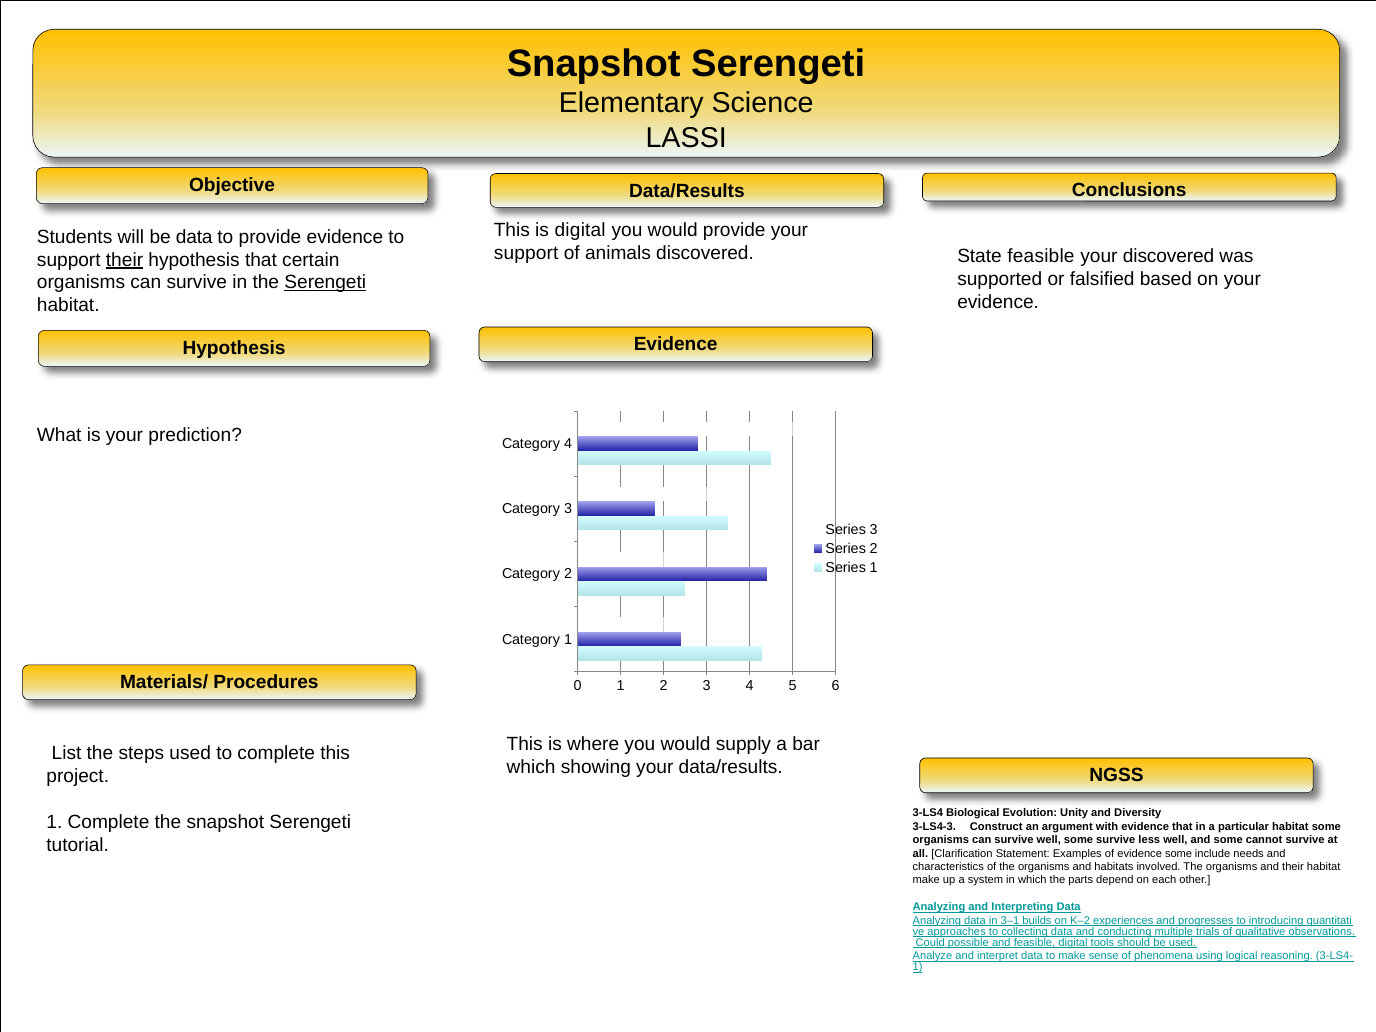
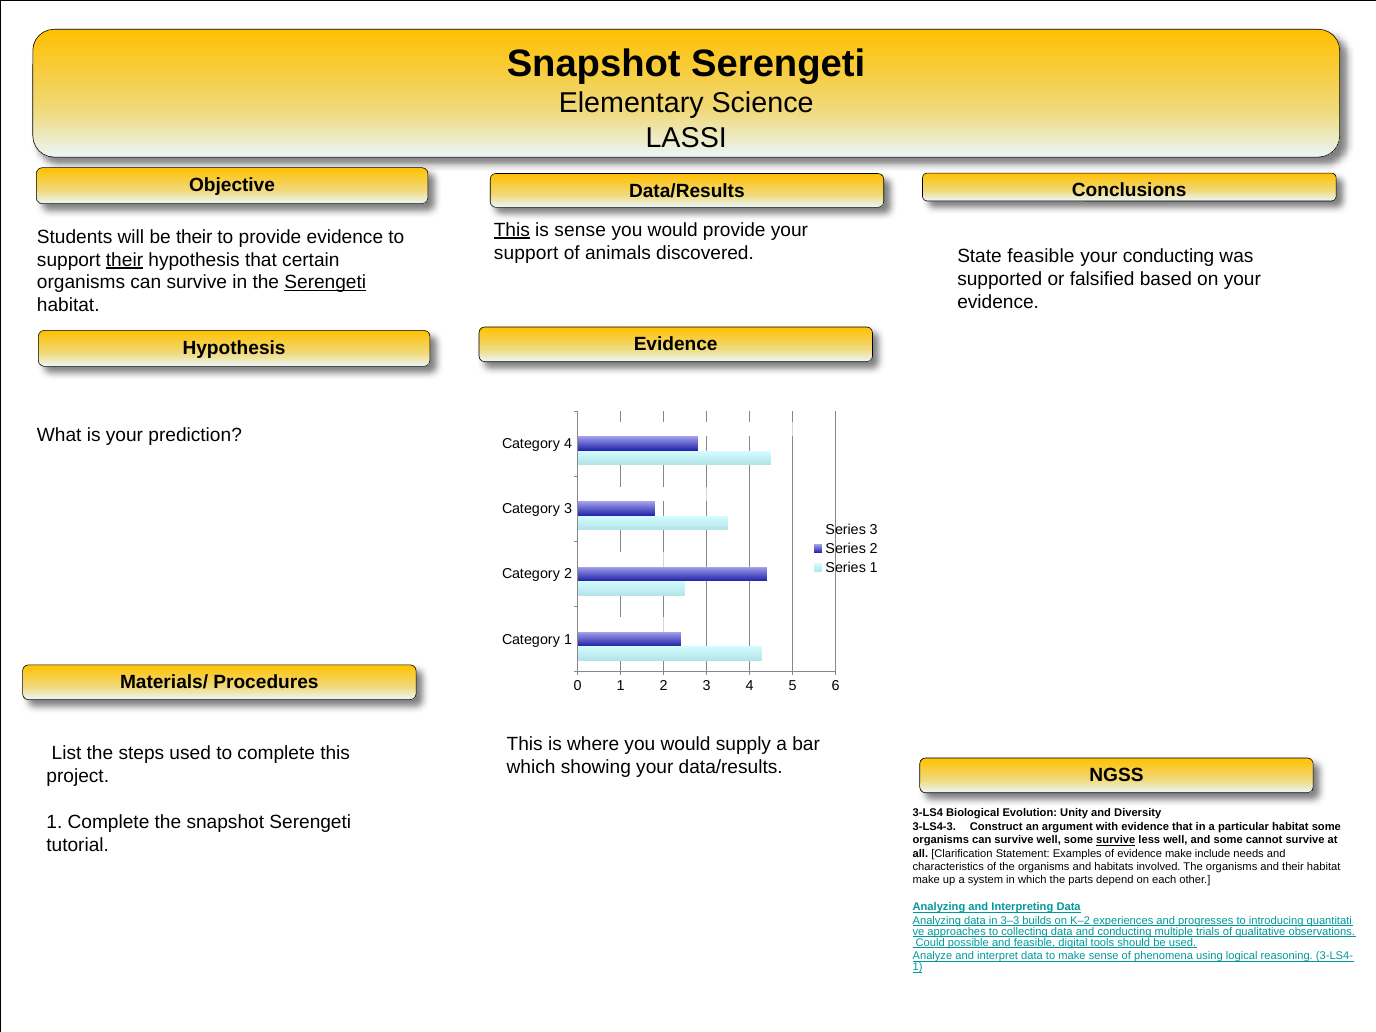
This at (512, 230) underline: none -> present
is digital: digital -> sense
be data: data -> their
your discovered: discovered -> conducting
survive at (1116, 840) underline: none -> present
evidence some: some -> make
3–1: 3–1 -> 3–3
